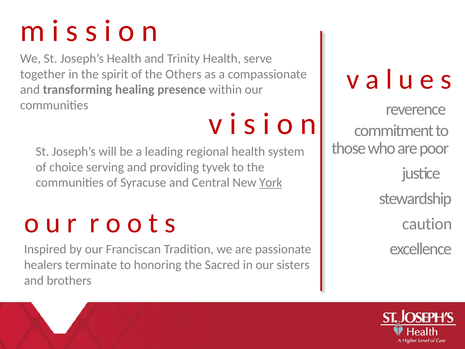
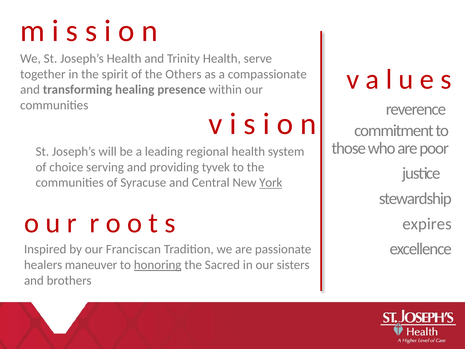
caution: caution -> expires
terminate: terminate -> maneuver
honoring underline: none -> present
